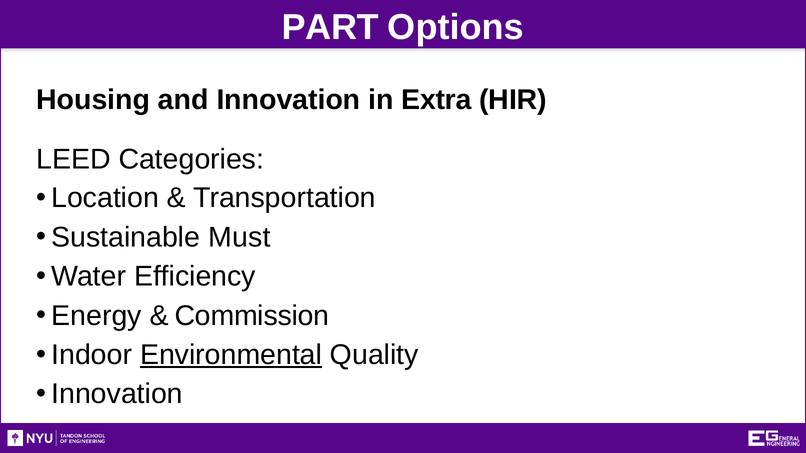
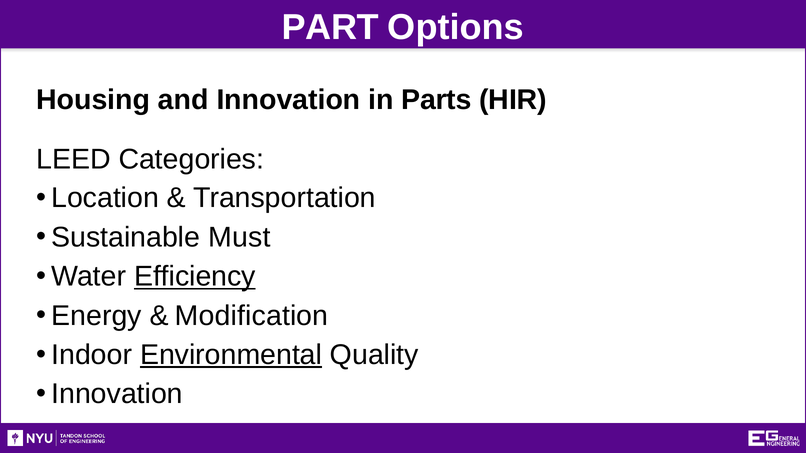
Extra: Extra -> Parts
Efficiency underline: none -> present
Commission: Commission -> Modification
